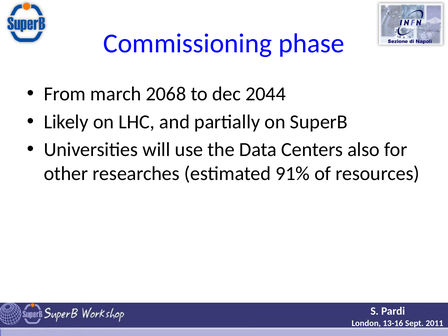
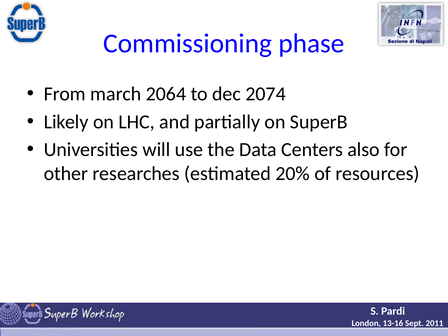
2068: 2068 -> 2064
2044: 2044 -> 2074
91%: 91% -> 20%
